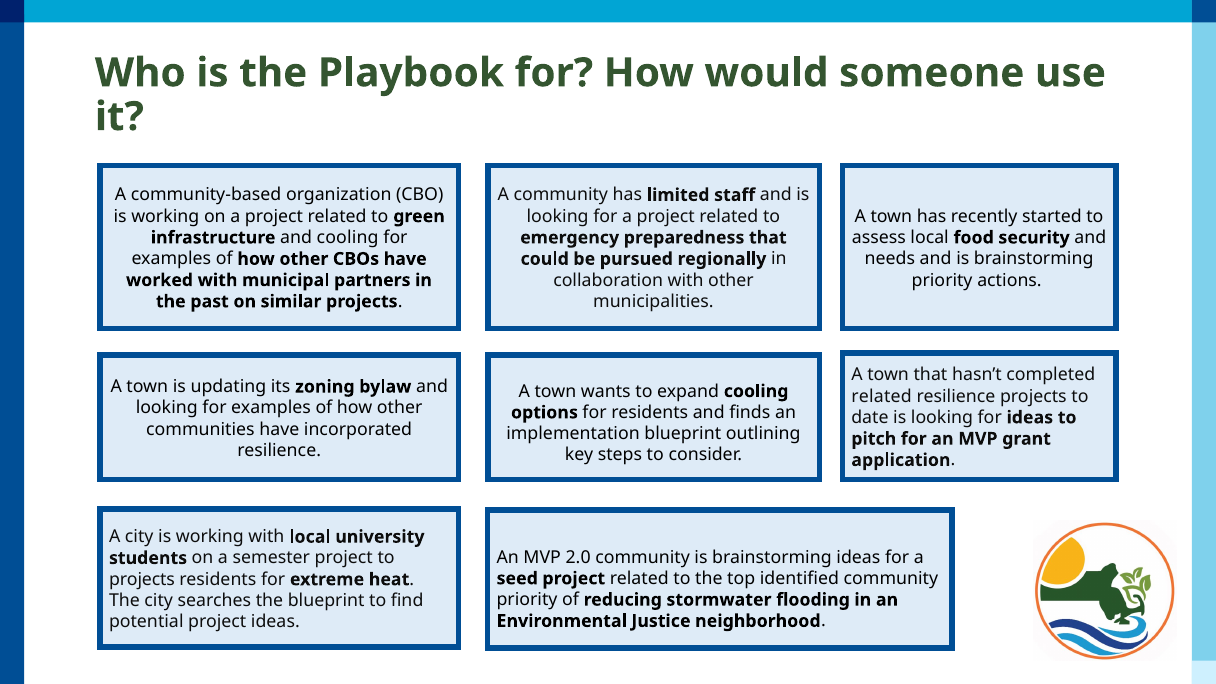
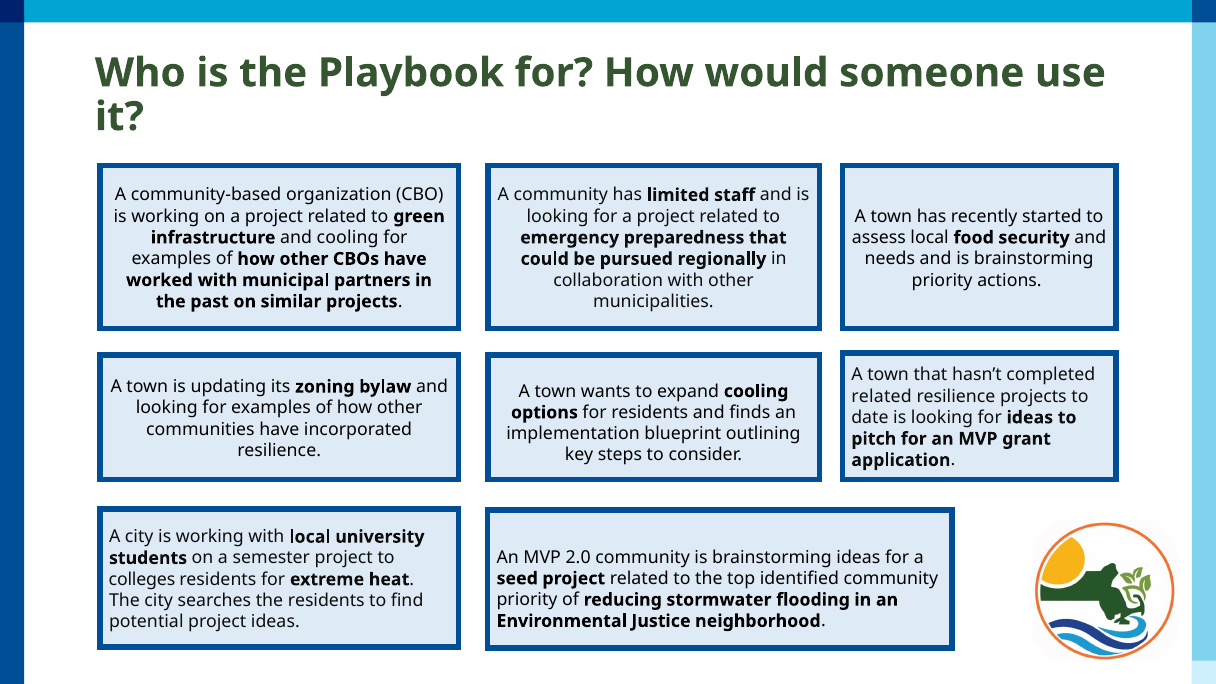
projects at (142, 579): projects -> colleges
the blueprint: blueprint -> residents
